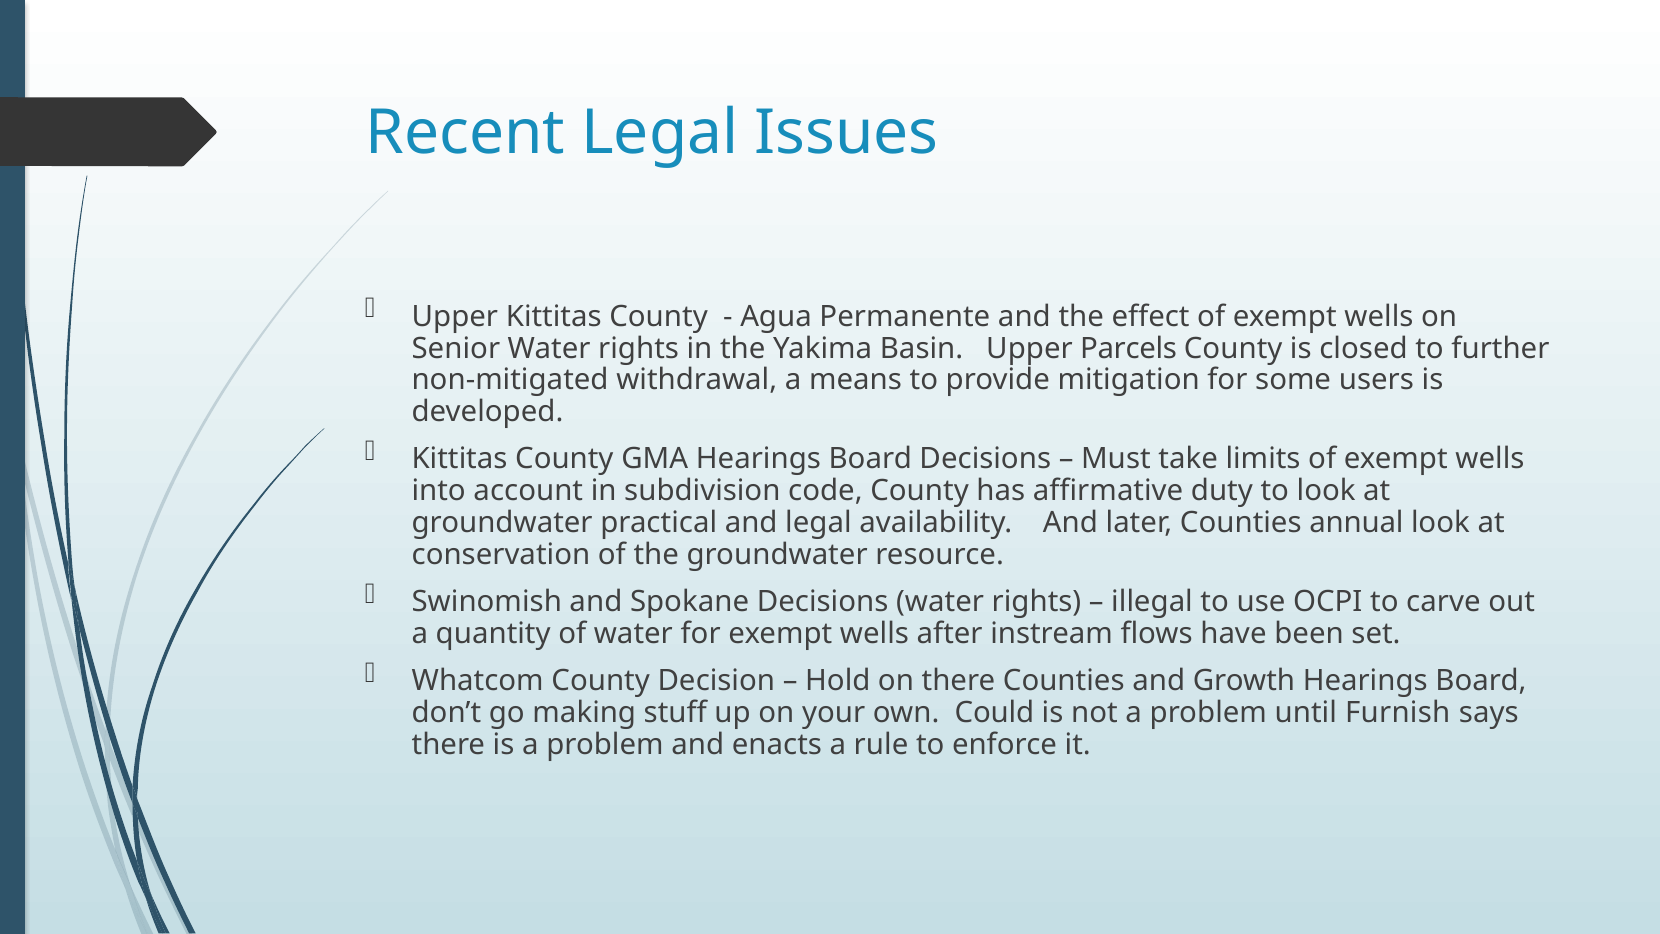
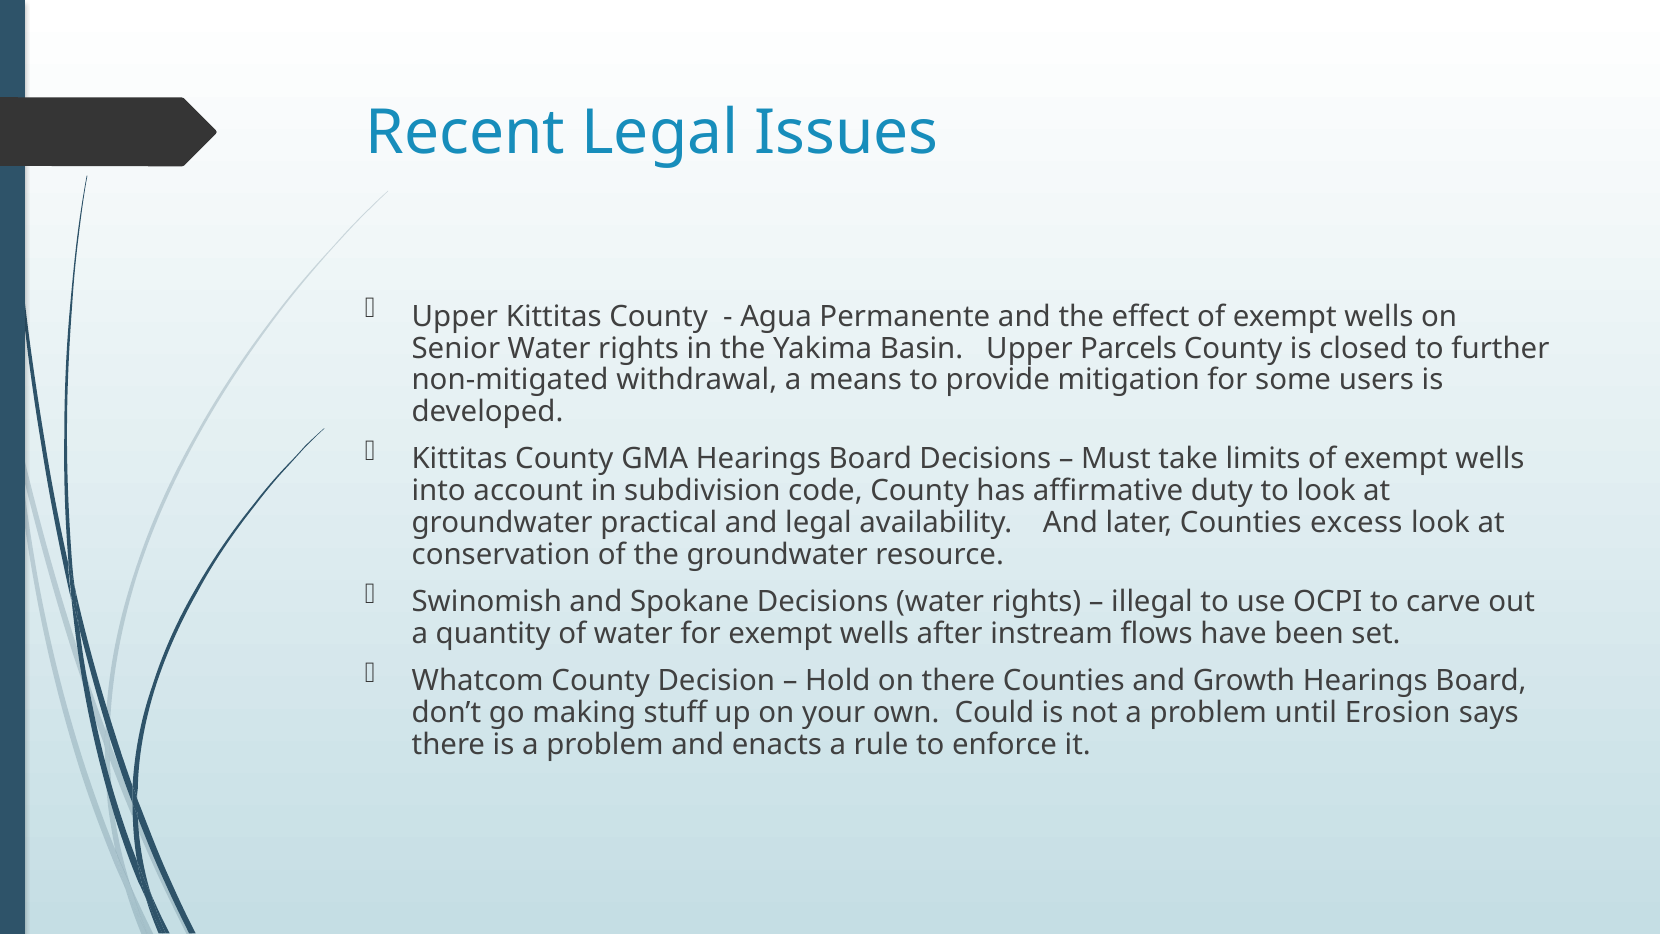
annual: annual -> excess
Furnish: Furnish -> Erosion
